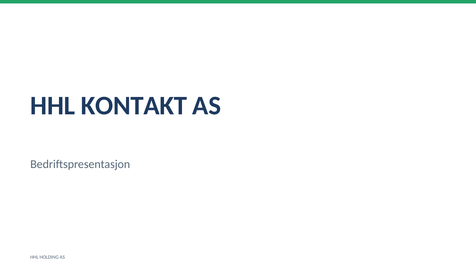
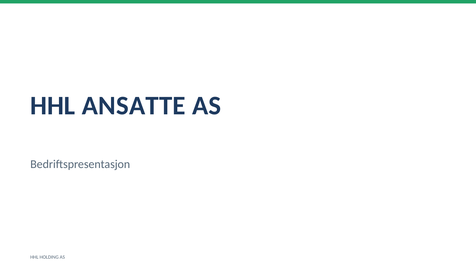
KONTAKT: KONTAKT -> ANSATTE
